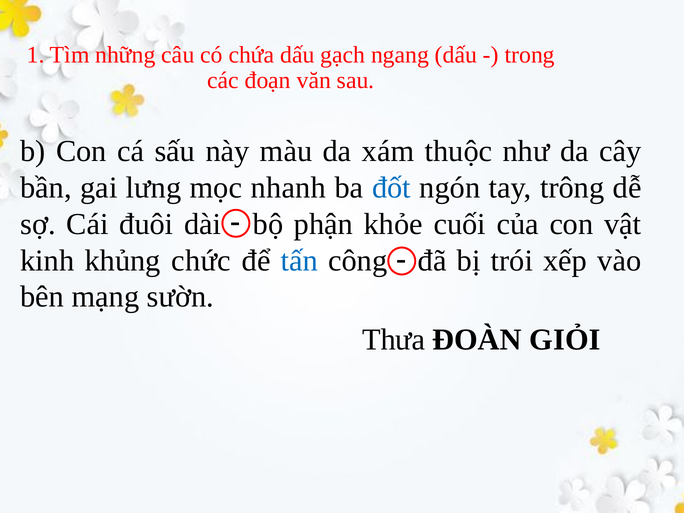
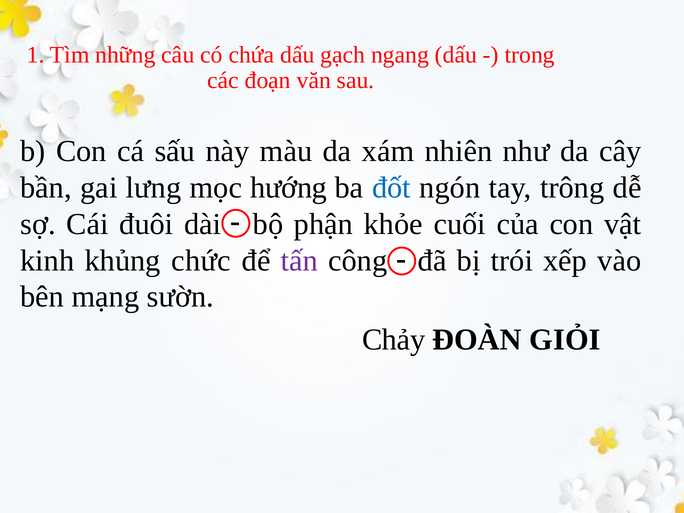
thuộc: thuộc -> nhiên
nhanh: nhanh -> hướng
tấn colour: blue -> purple
Thưa: Thưa -> Chảy
